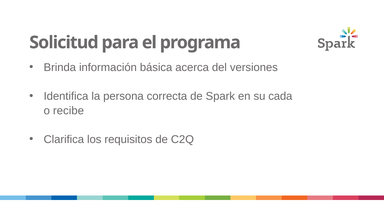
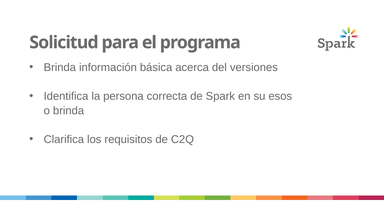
cada: cada -> esos
o recibe: recibe -> brinda
